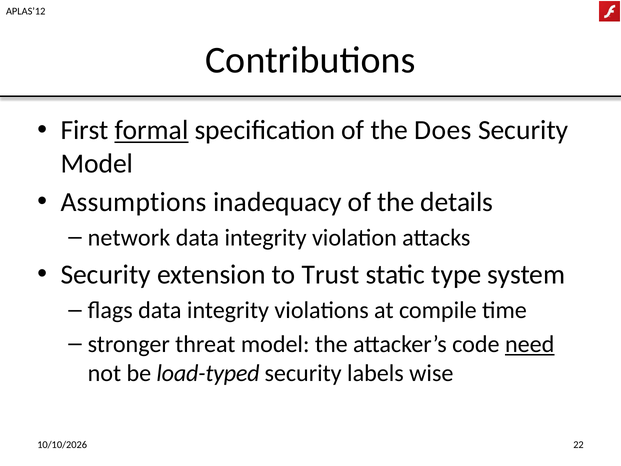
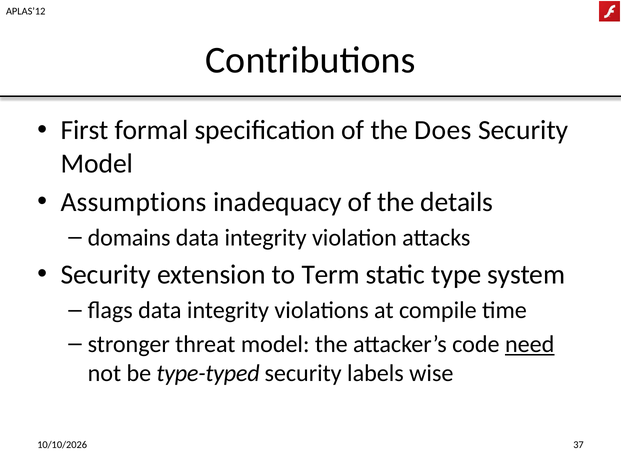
formal underline: present -> none
network: network -> domains
Trust: Trust -> Term
load-typed: load-typed -> type-typed
22: 22 -> 37
